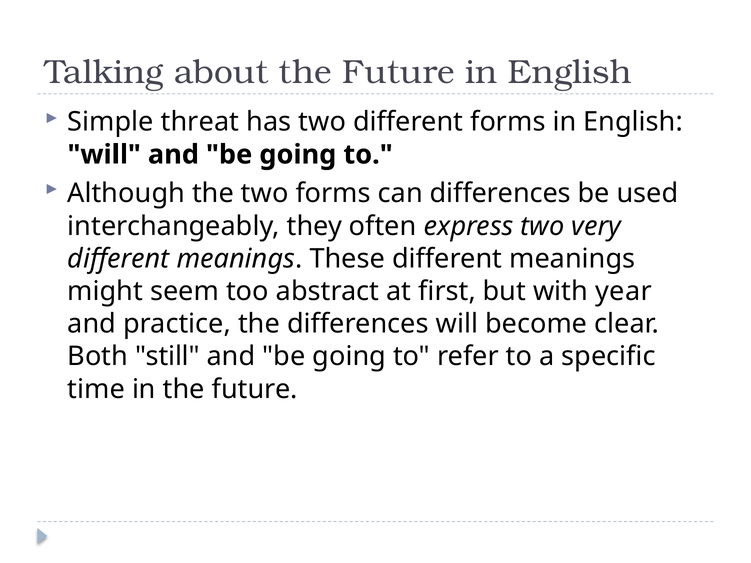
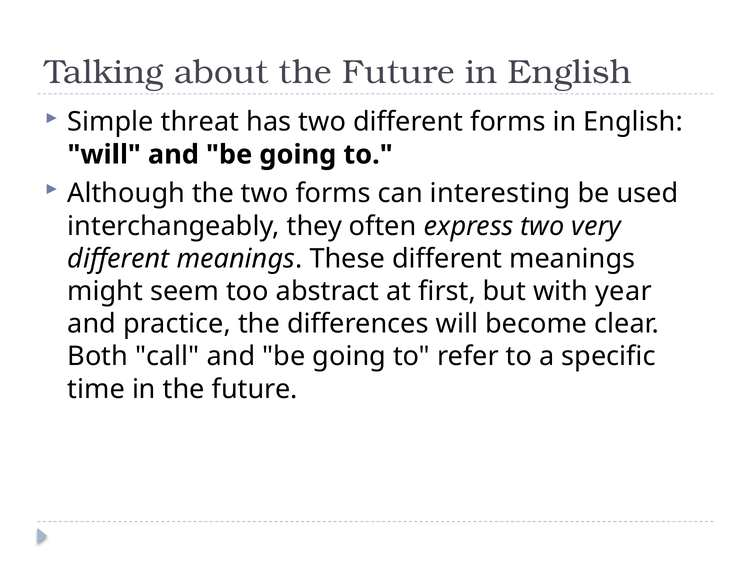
can differences: differences -> interesting
still: still -> call
